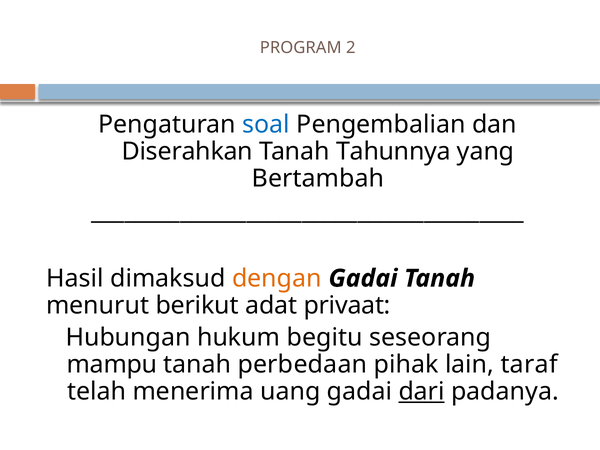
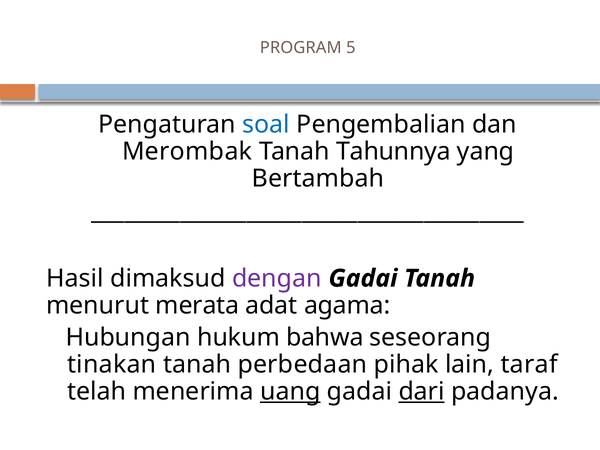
2: 2 -> 5
Diserahkan: Diserahkan -> Merombak
dengan colour: orange -> purple
berikut: berikut -> merata
privaat: privaat -> agama
begitu: begitu -> bahwa
mampu: mampu -> tinakan
uang underline: none -> present
